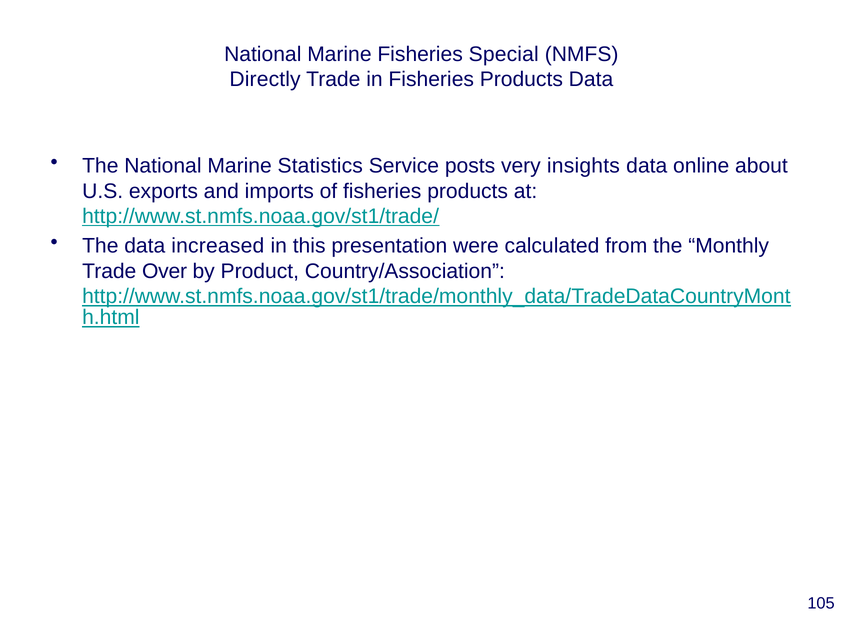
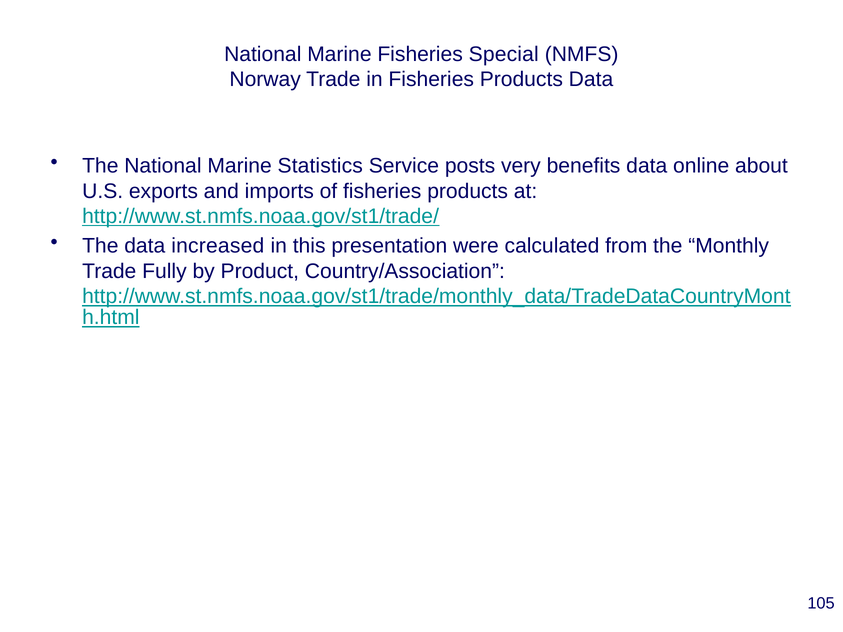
Directly: Directly -> Norway
insights: insights -> benefits
Over: Over -> Fully
